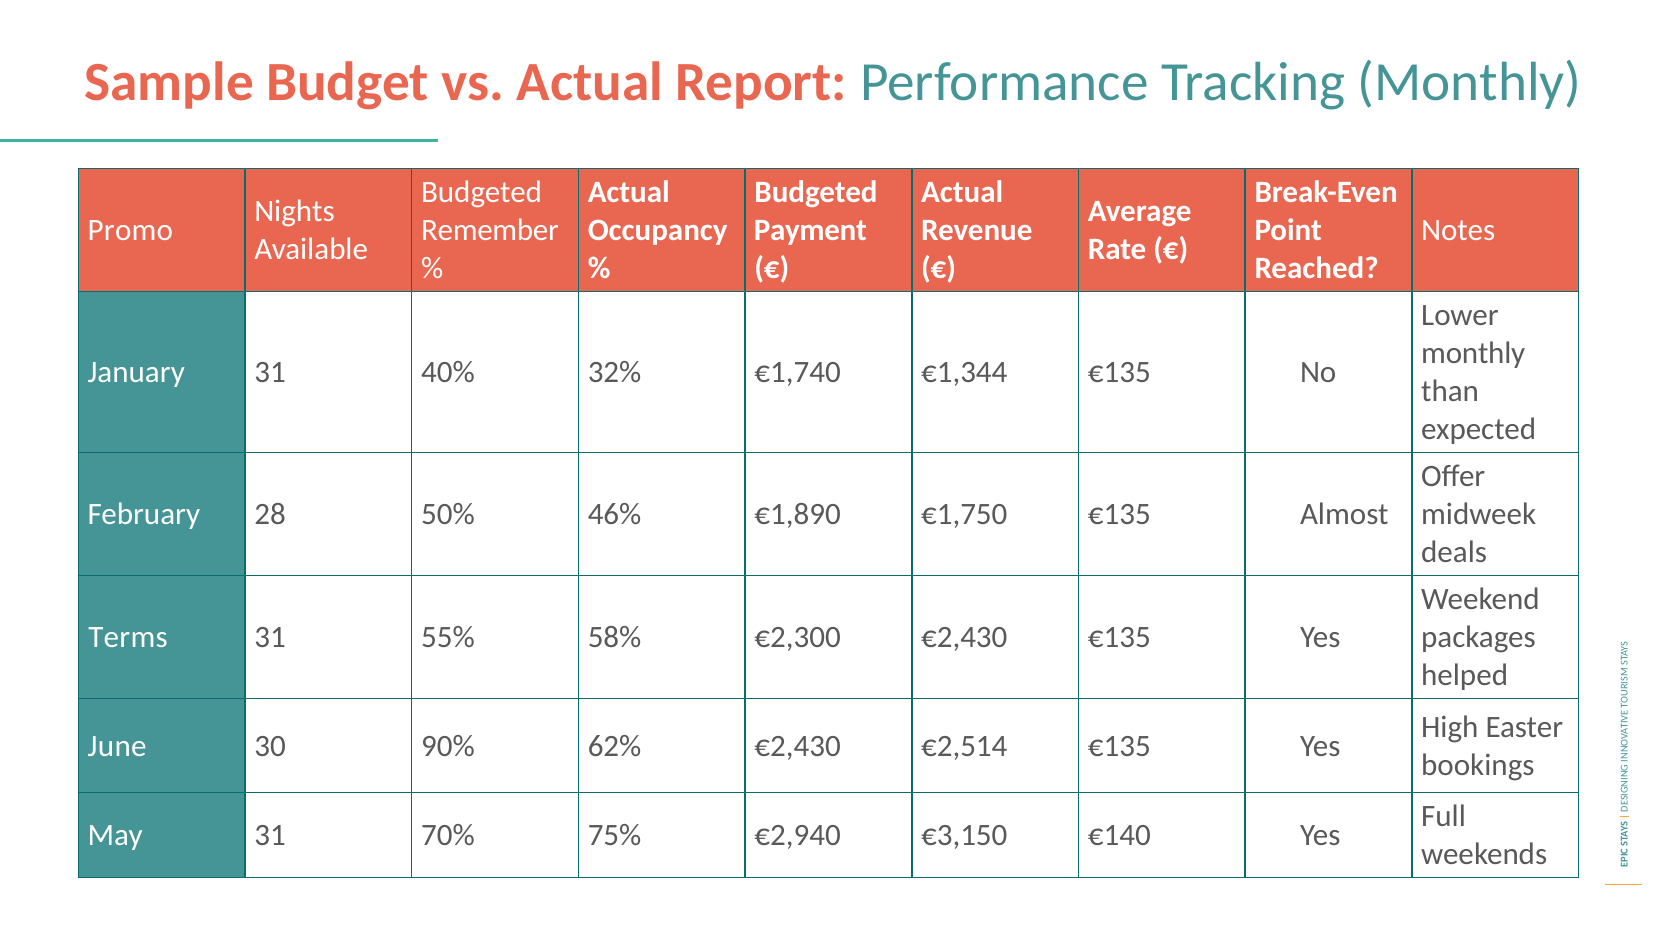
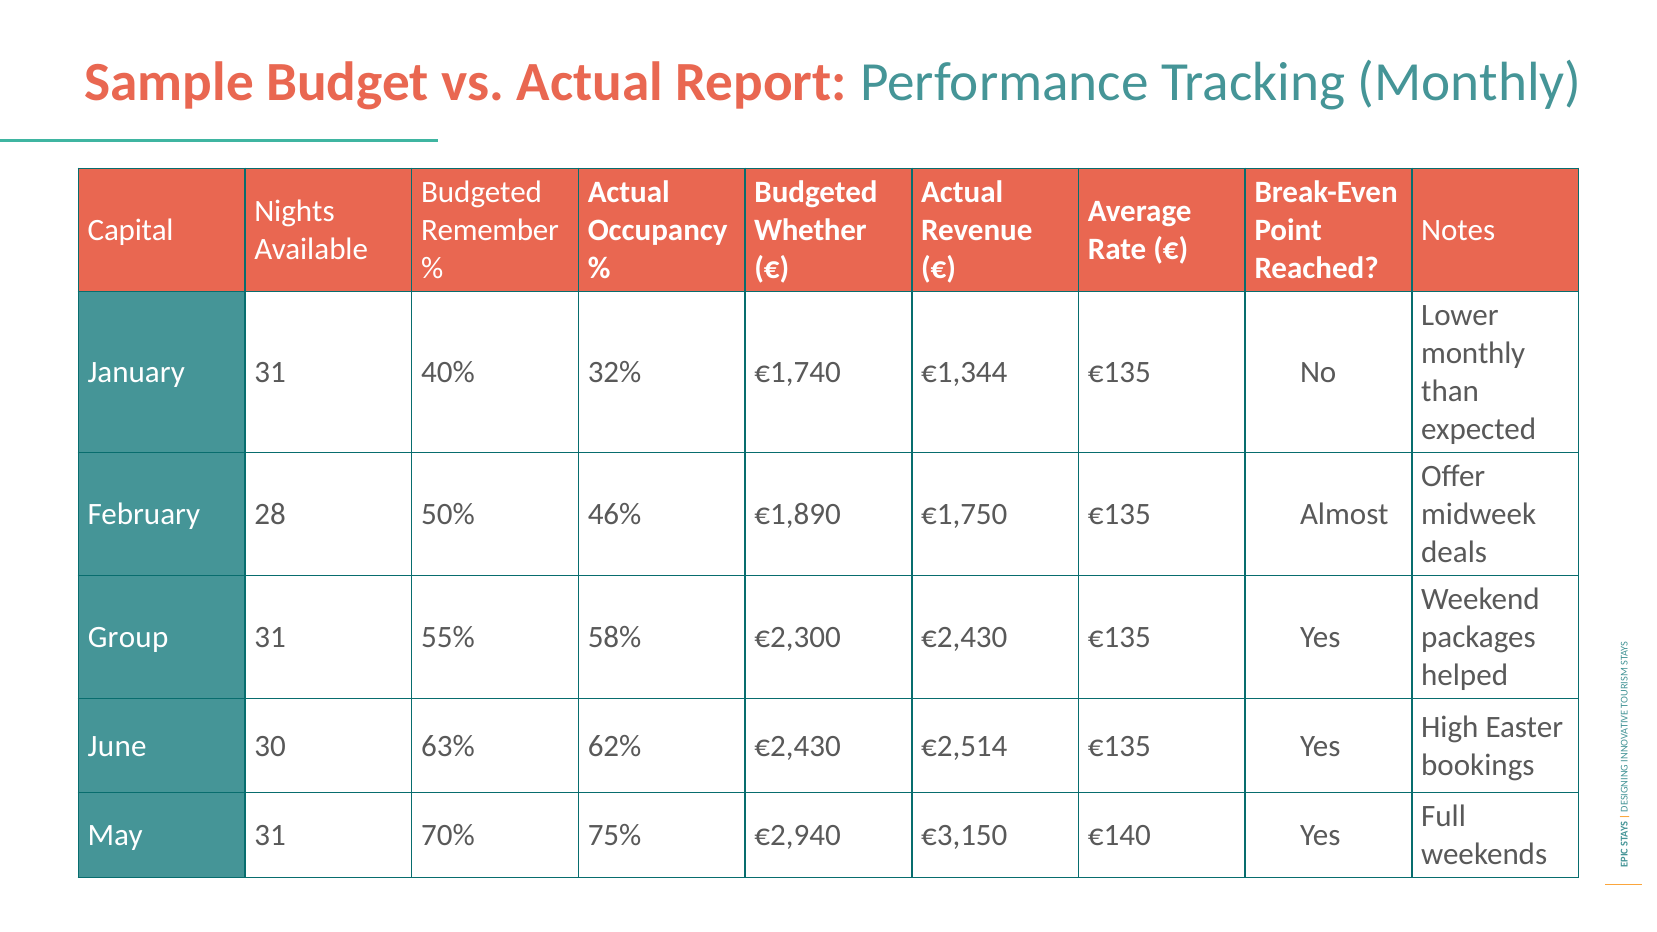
Promo: Promo -> Capital
Payment: Payment -> Whether
Terms: Terms -> Group
90%: 90% -> 63%
